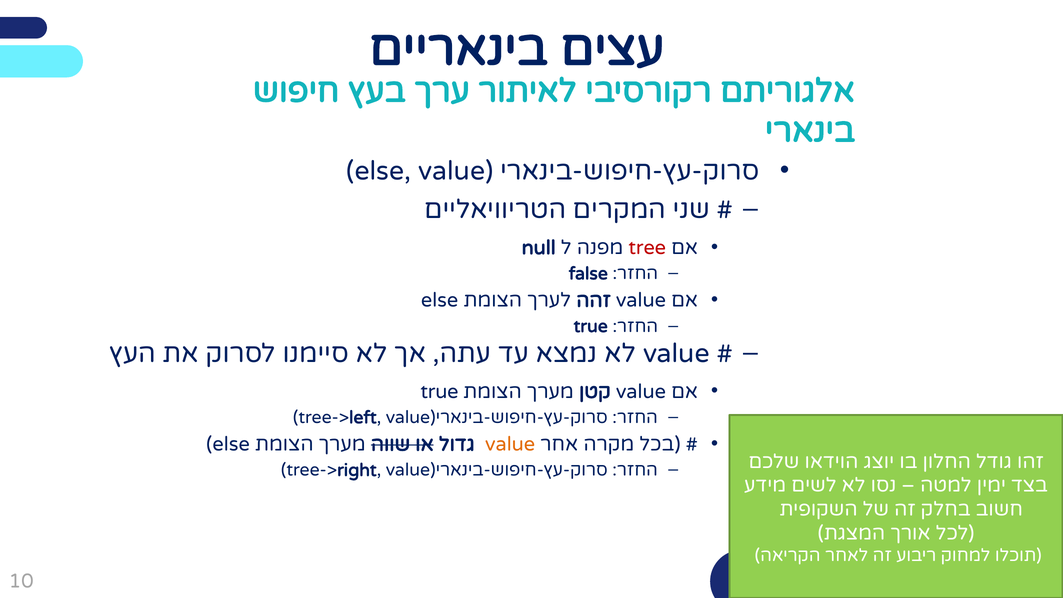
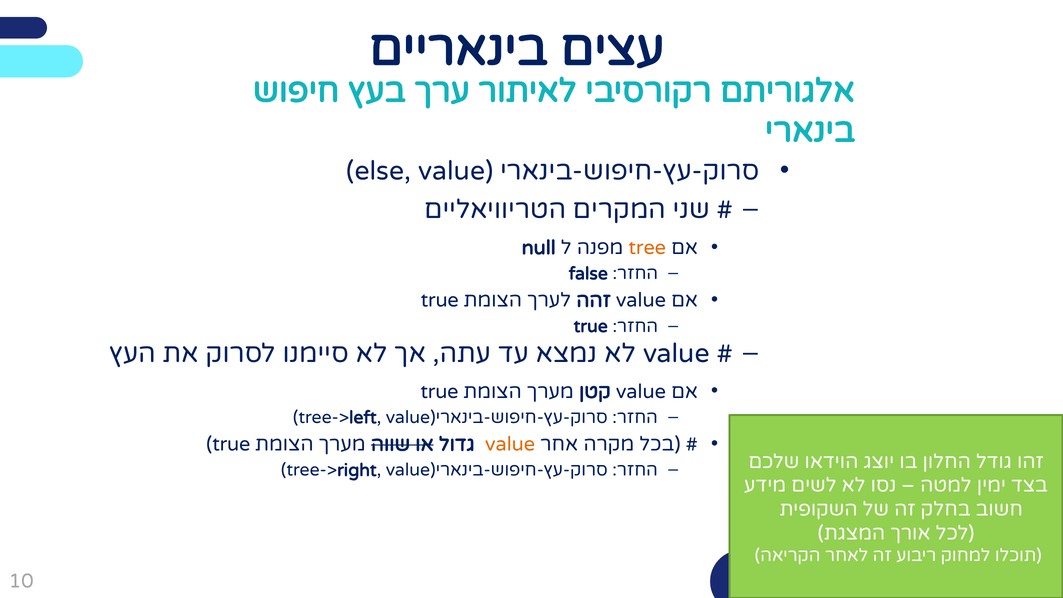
tree colour: red -> orange
else at (440, 300): else -> true
else at (231, 444): else -> true
